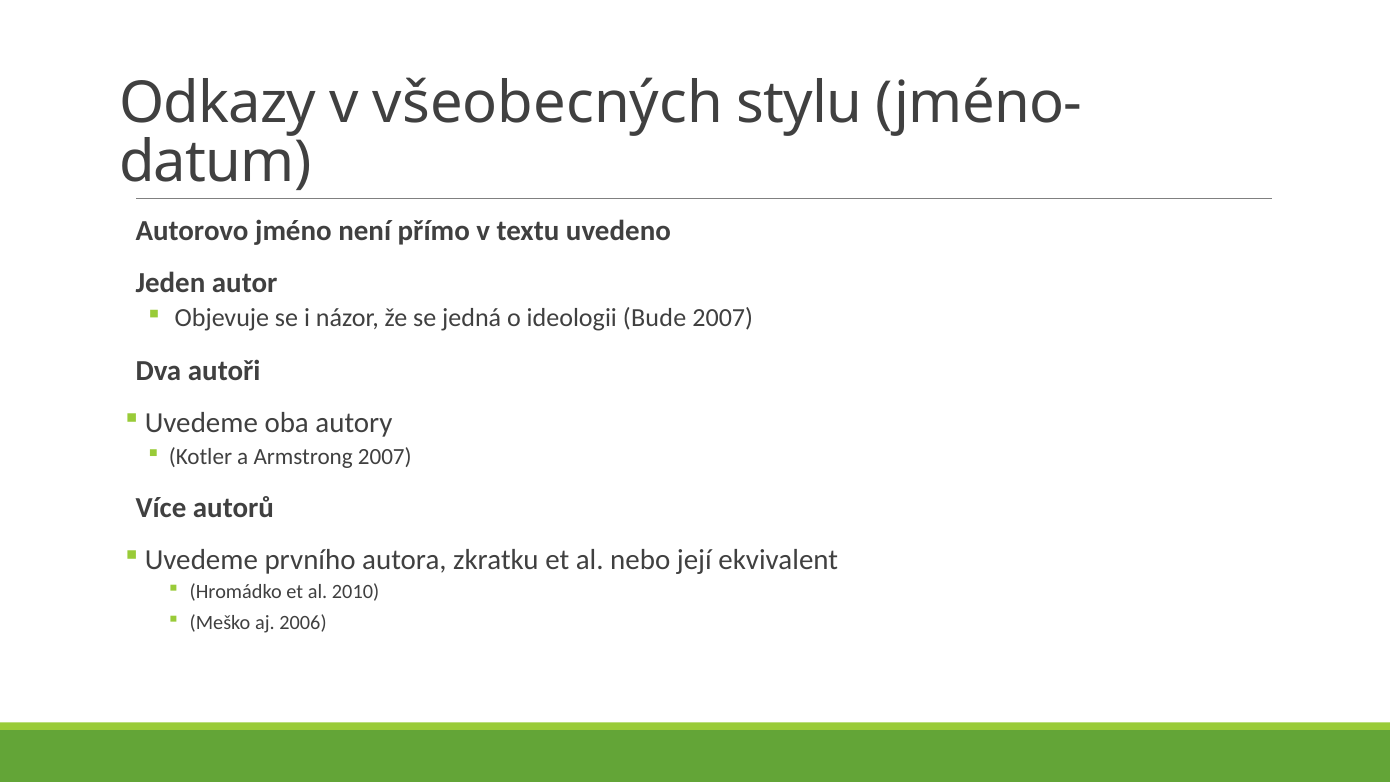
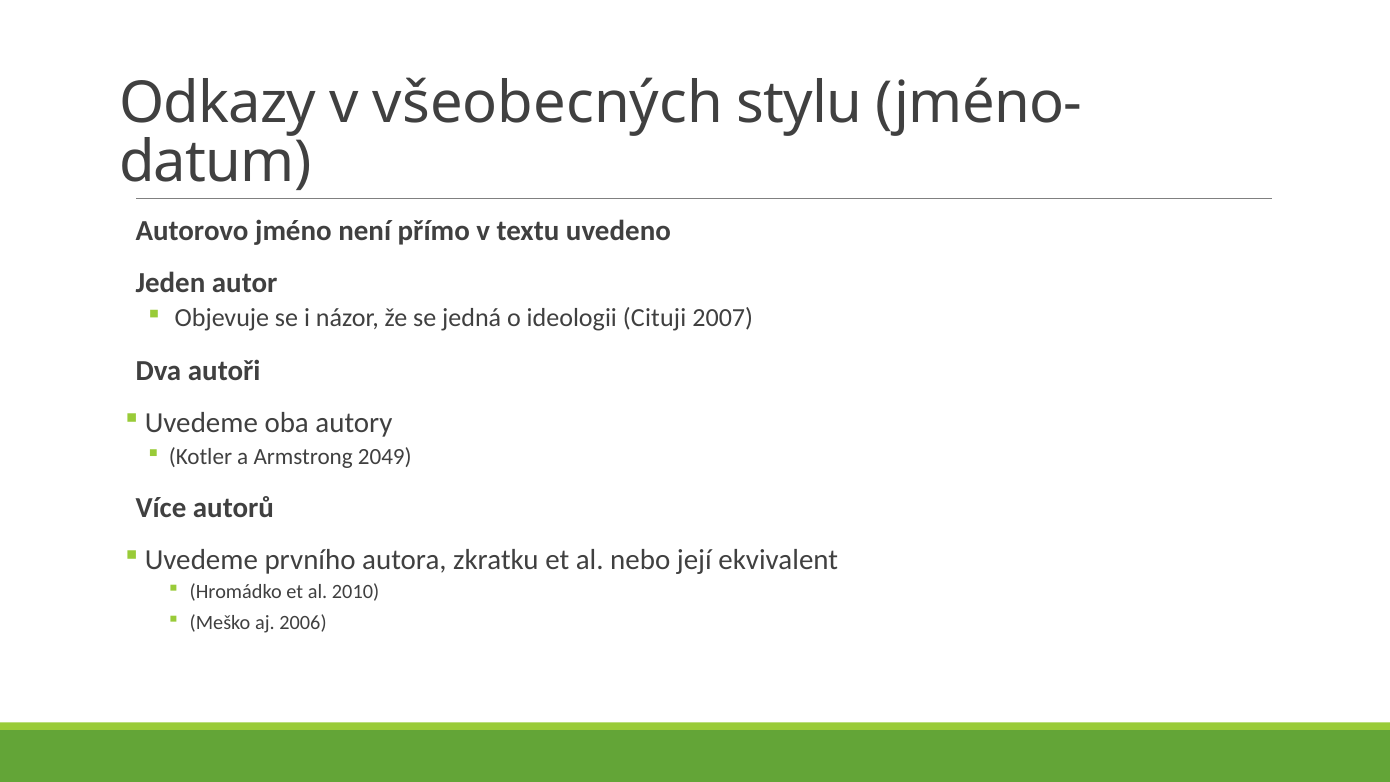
Bude: Bude -> Cituji
Armstrong 2007: 2007 -> 2049
